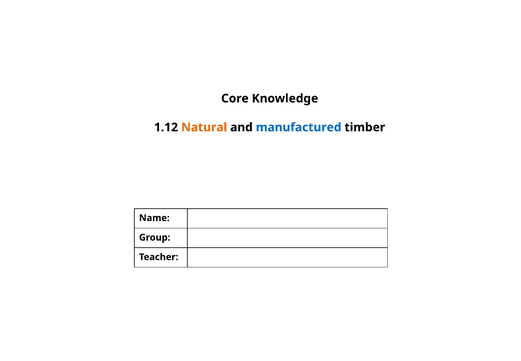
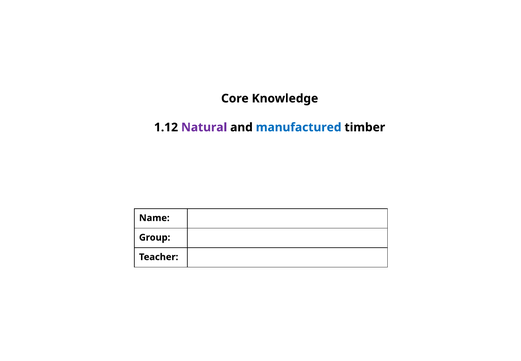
Natural colour: orange -> purple
